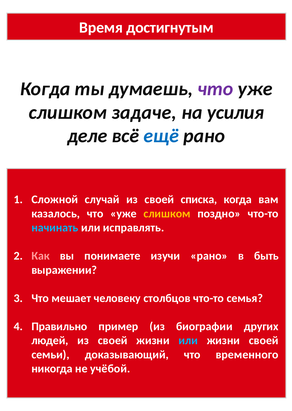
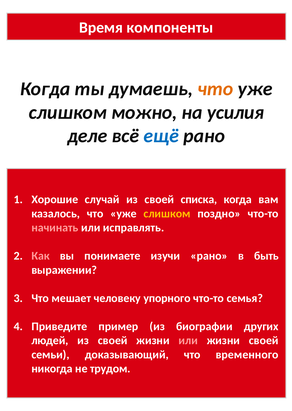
достигнутым: достигнутым -> компоненты
что at (215, 89) colour: purple -> orange
задаче: задаче -> можно
Сложной: Сложной -> Хорошие
начинать colour: light blue -> pink
столбцов: столбцов -> упорного
Правильно: Правильно -> Приведите
или at (188, 341) colour: light blue -> pink
учёбой: учёбой -> трудом
